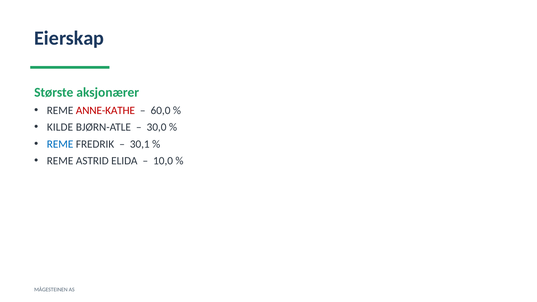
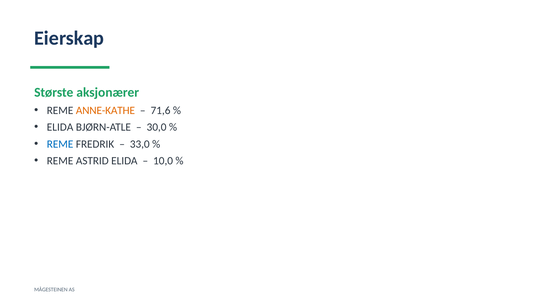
ANNE-KATHE colour: red -> orange
60,0: 60,0 -> 71,6
KILDE at (60, 127): KILDE -> ELIDA
30,1: 30,1 -> 33,0
